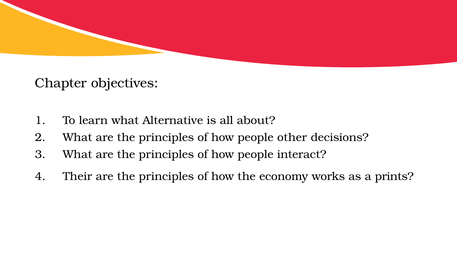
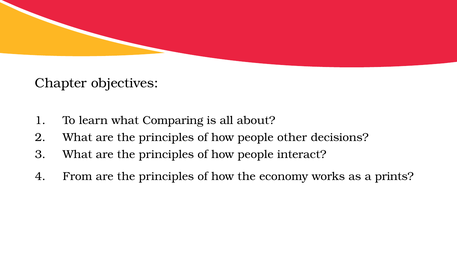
Alternative: Alternative -> Comparing
Their: Their -> From
